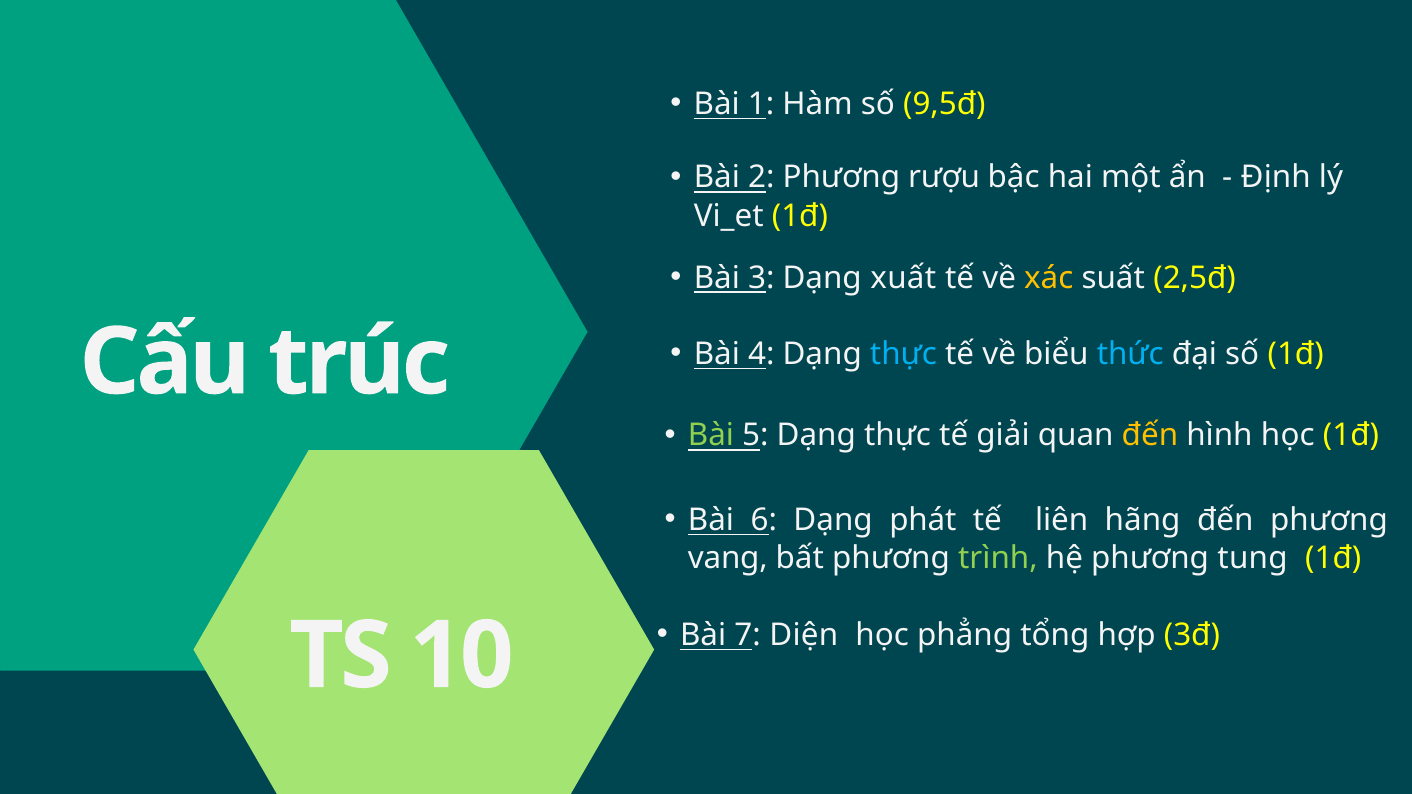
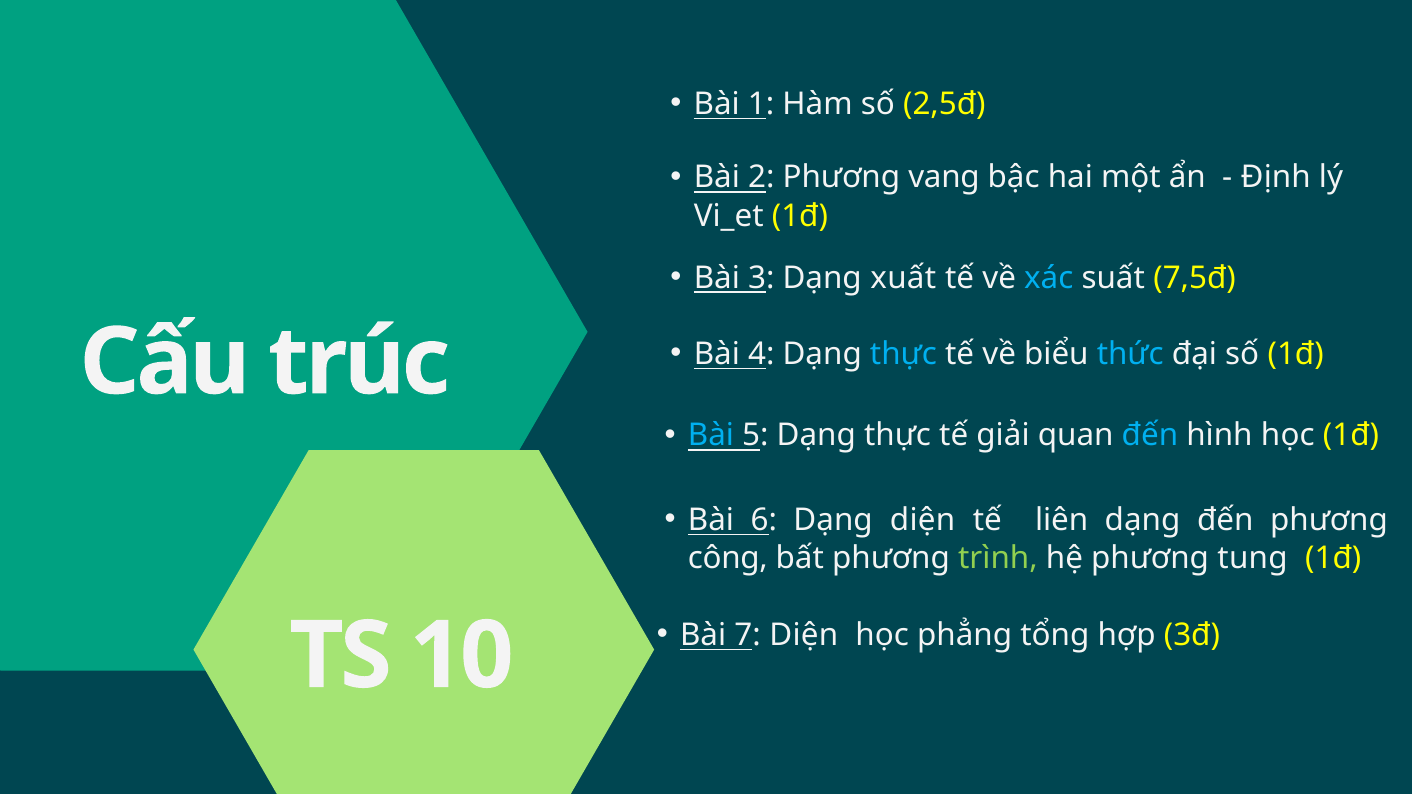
9,5đ: 9,5đ -> 2,5đ
rượu: rượu -> vang
xác colour: yellow -> light blue
2,5đ: 2,5đ -> 7,5đ
Bài at (711, 436) colour: light green -> light blue
đến at (1150, 436) colour: yellow -> light blue
Dạng phát: phát -> diện
liên hãng: hãng -> dạng
vang: vang -> công
